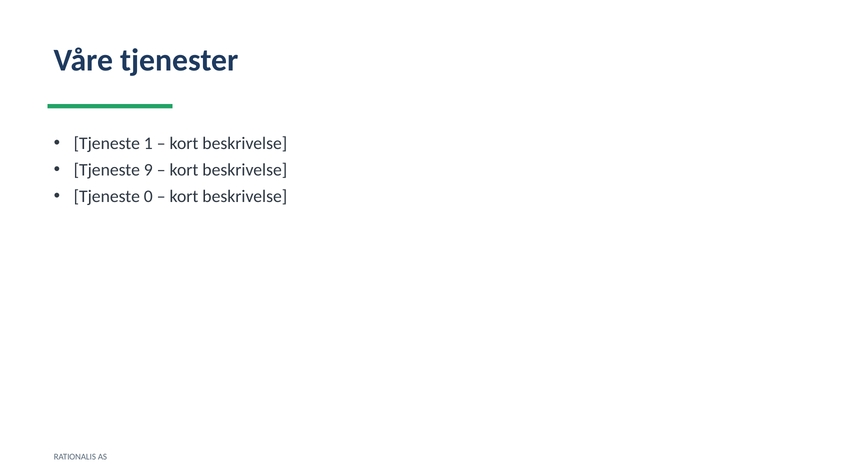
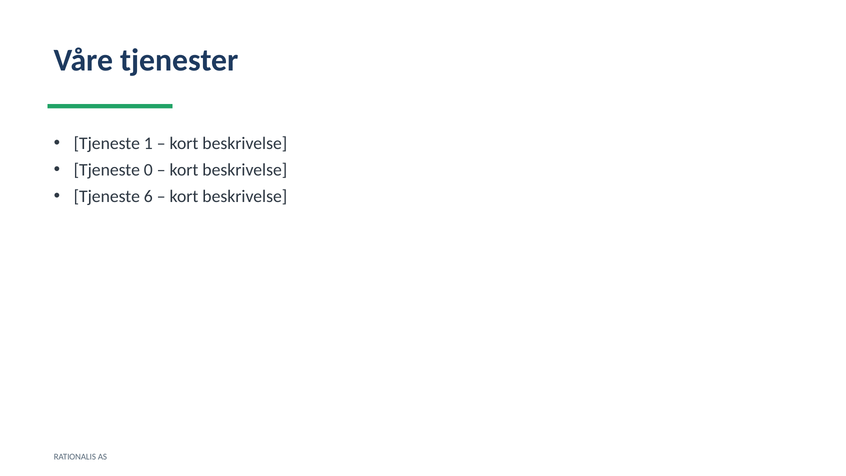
9: 9 -> 0
0: 0 -> 6
